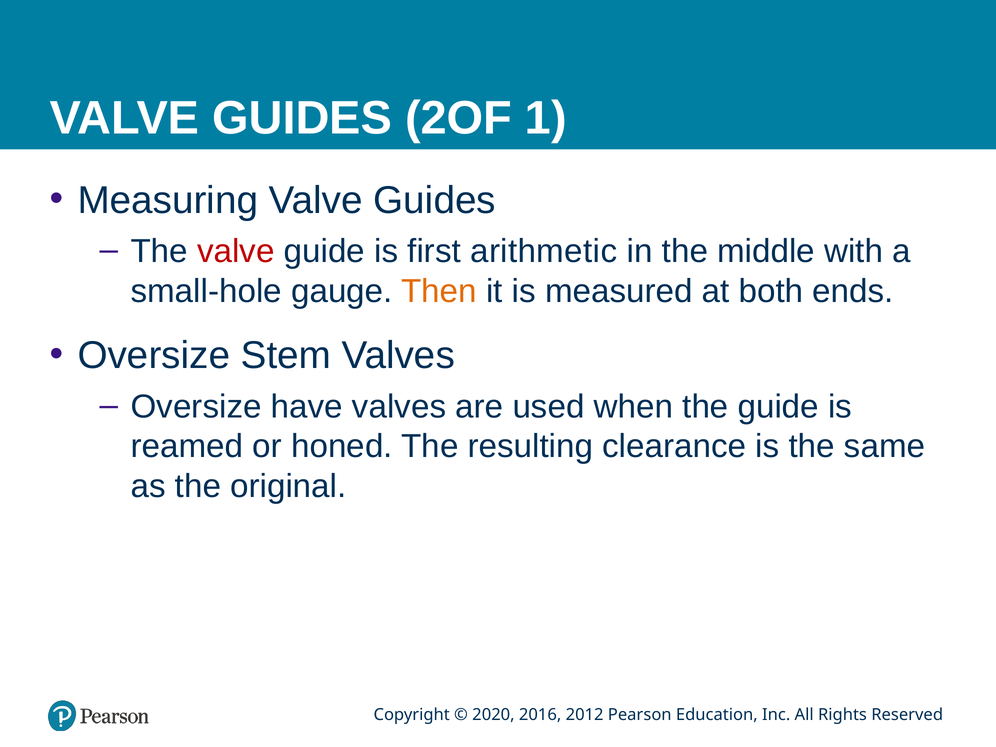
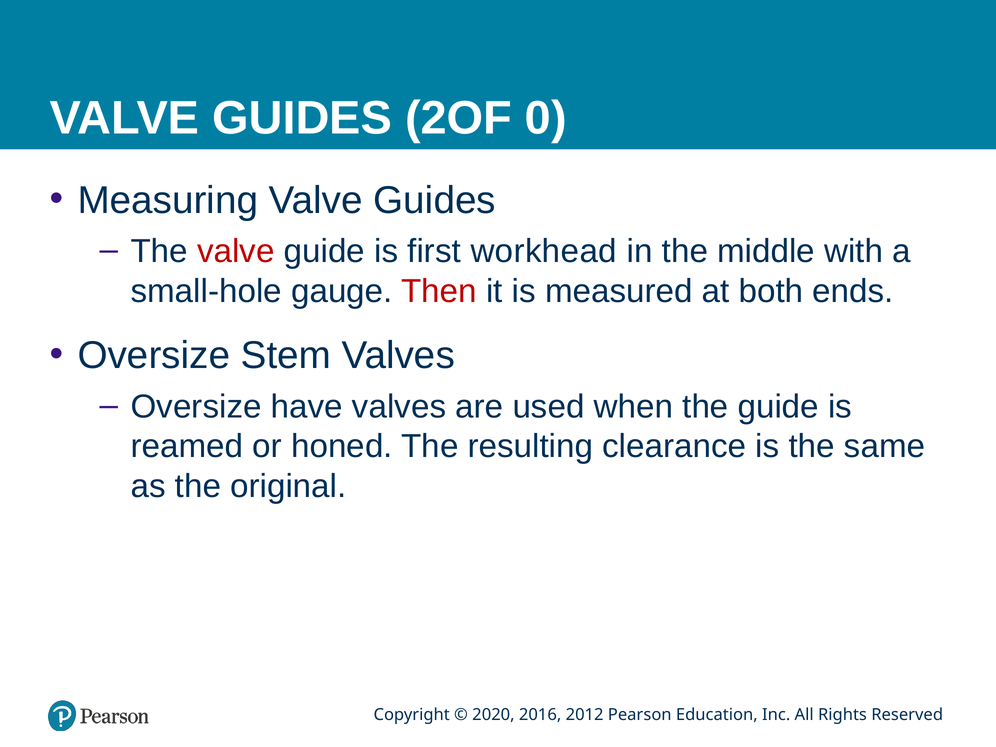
1: 1 -> 0
arithmetic: arithmetic -> workhead
Then colour: orange -> red
